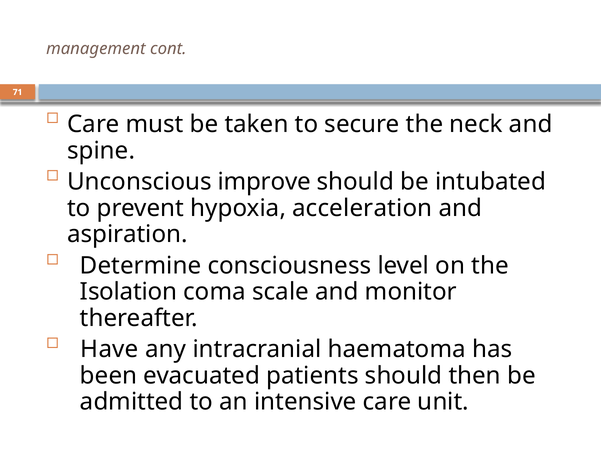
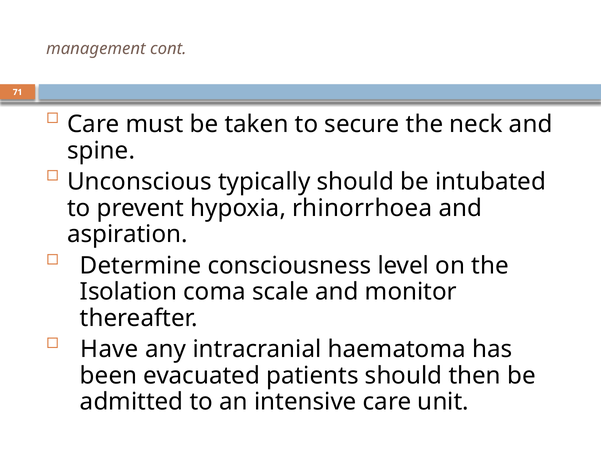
improve: improve -> typically
acceleration: acceleration -> rhinorrhoea
